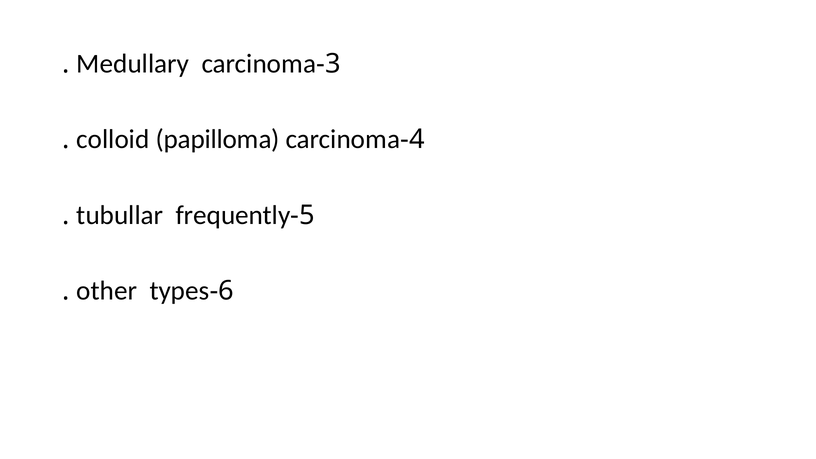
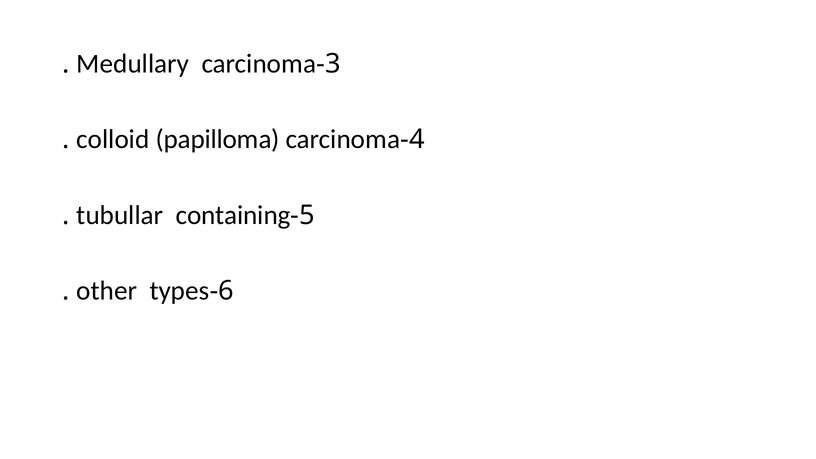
frequently: frequently -> containing
